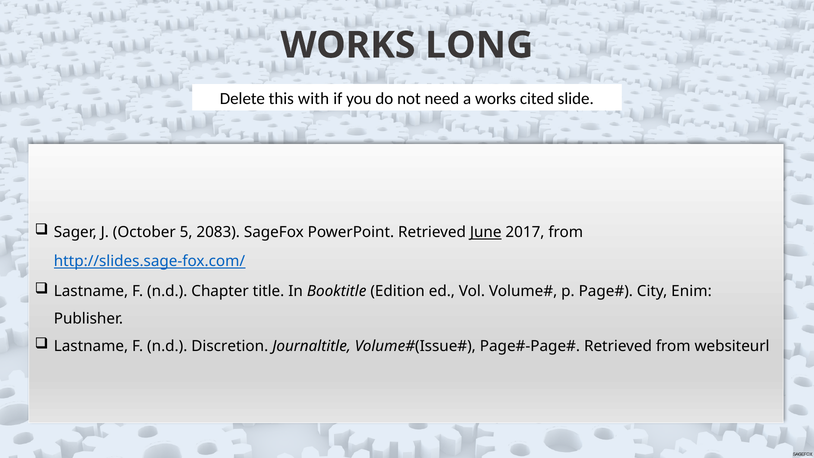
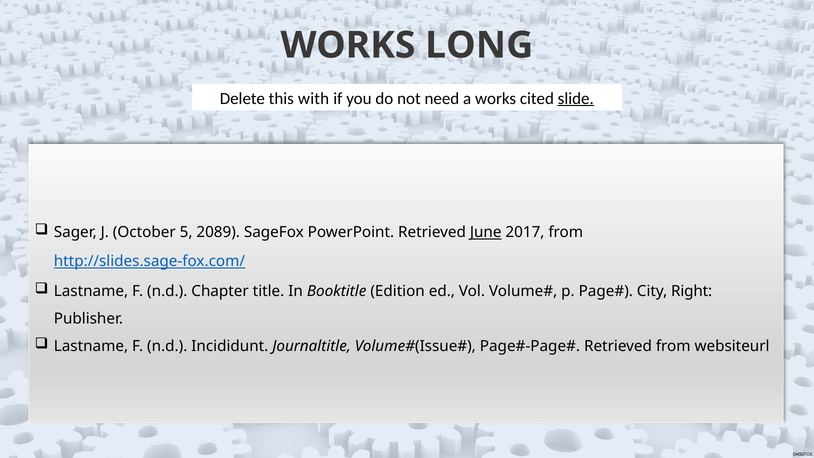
slide underline: none -> present
2083: 2083 -> 2089
Enim: Enim -> Right
Discretion: Discretion -> Incididunt
